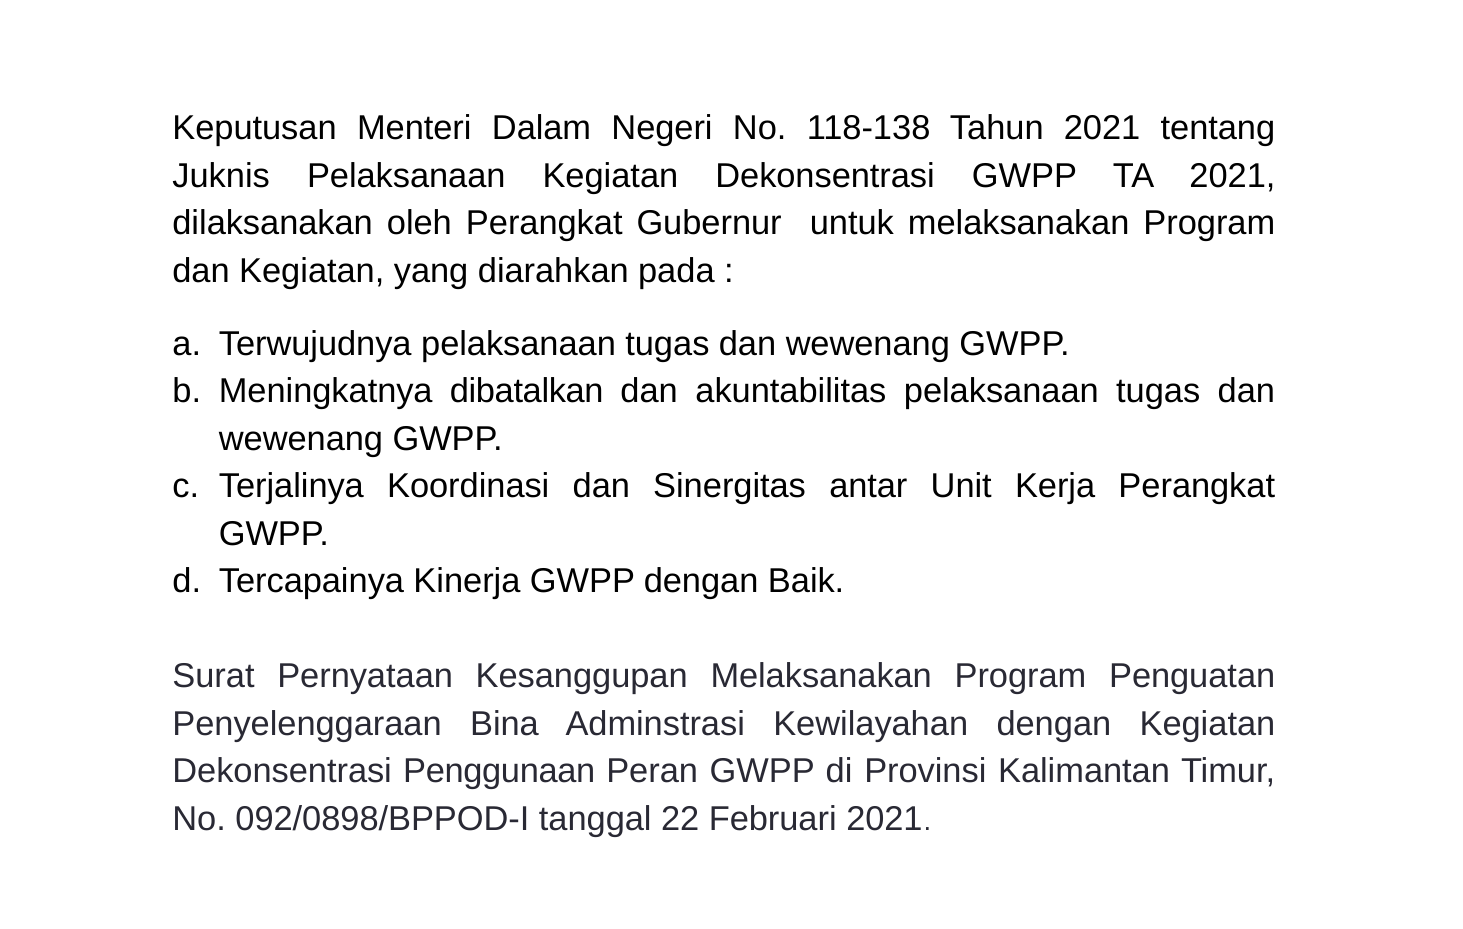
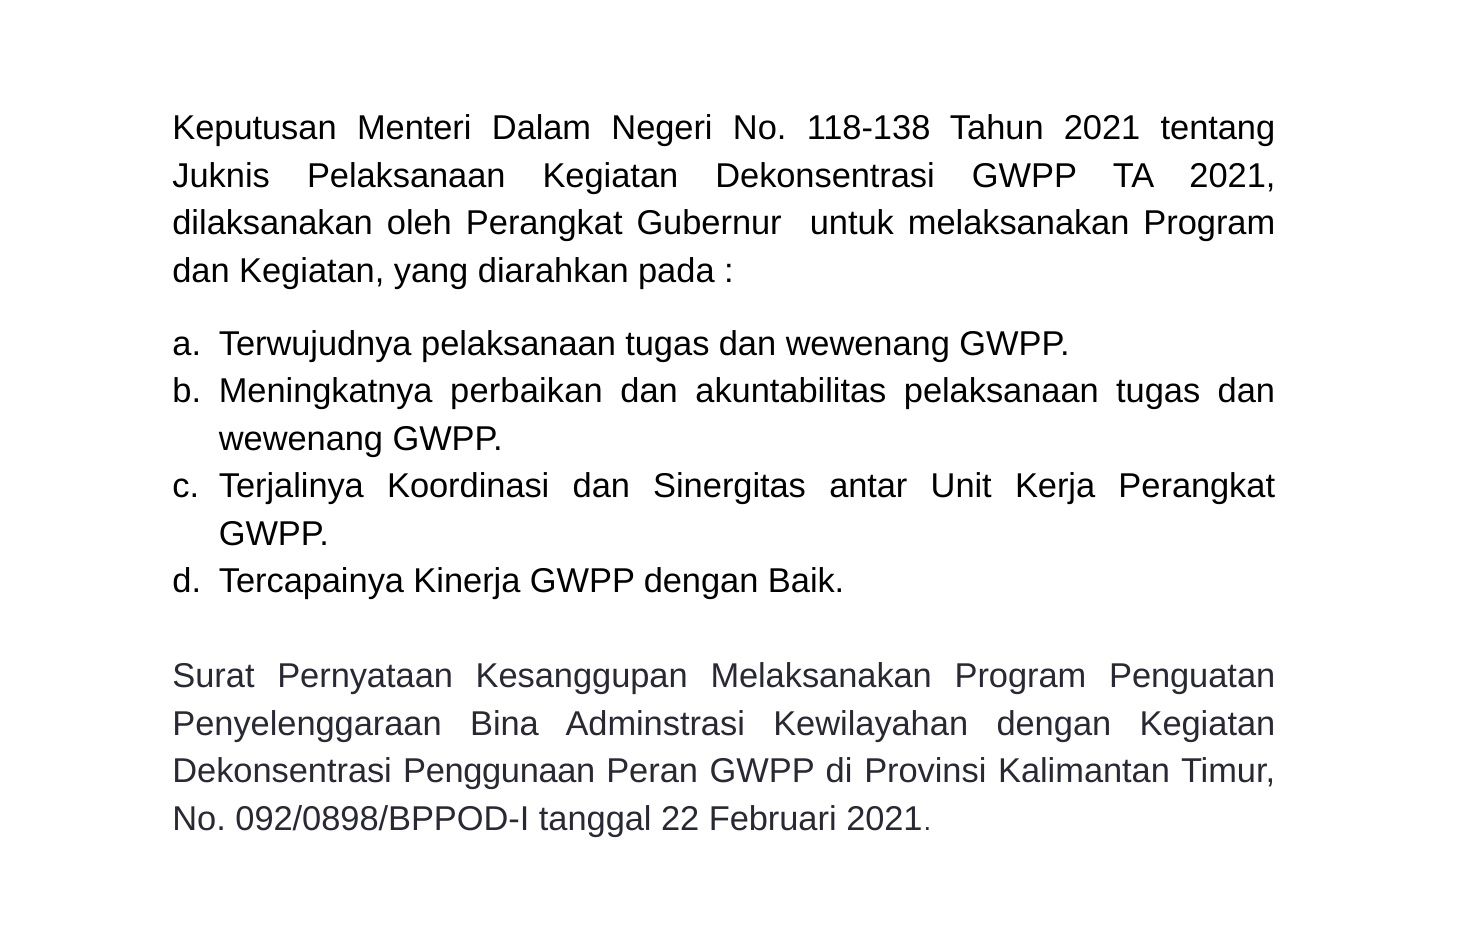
dibatalkan: dibatalkan -> perbaikan
